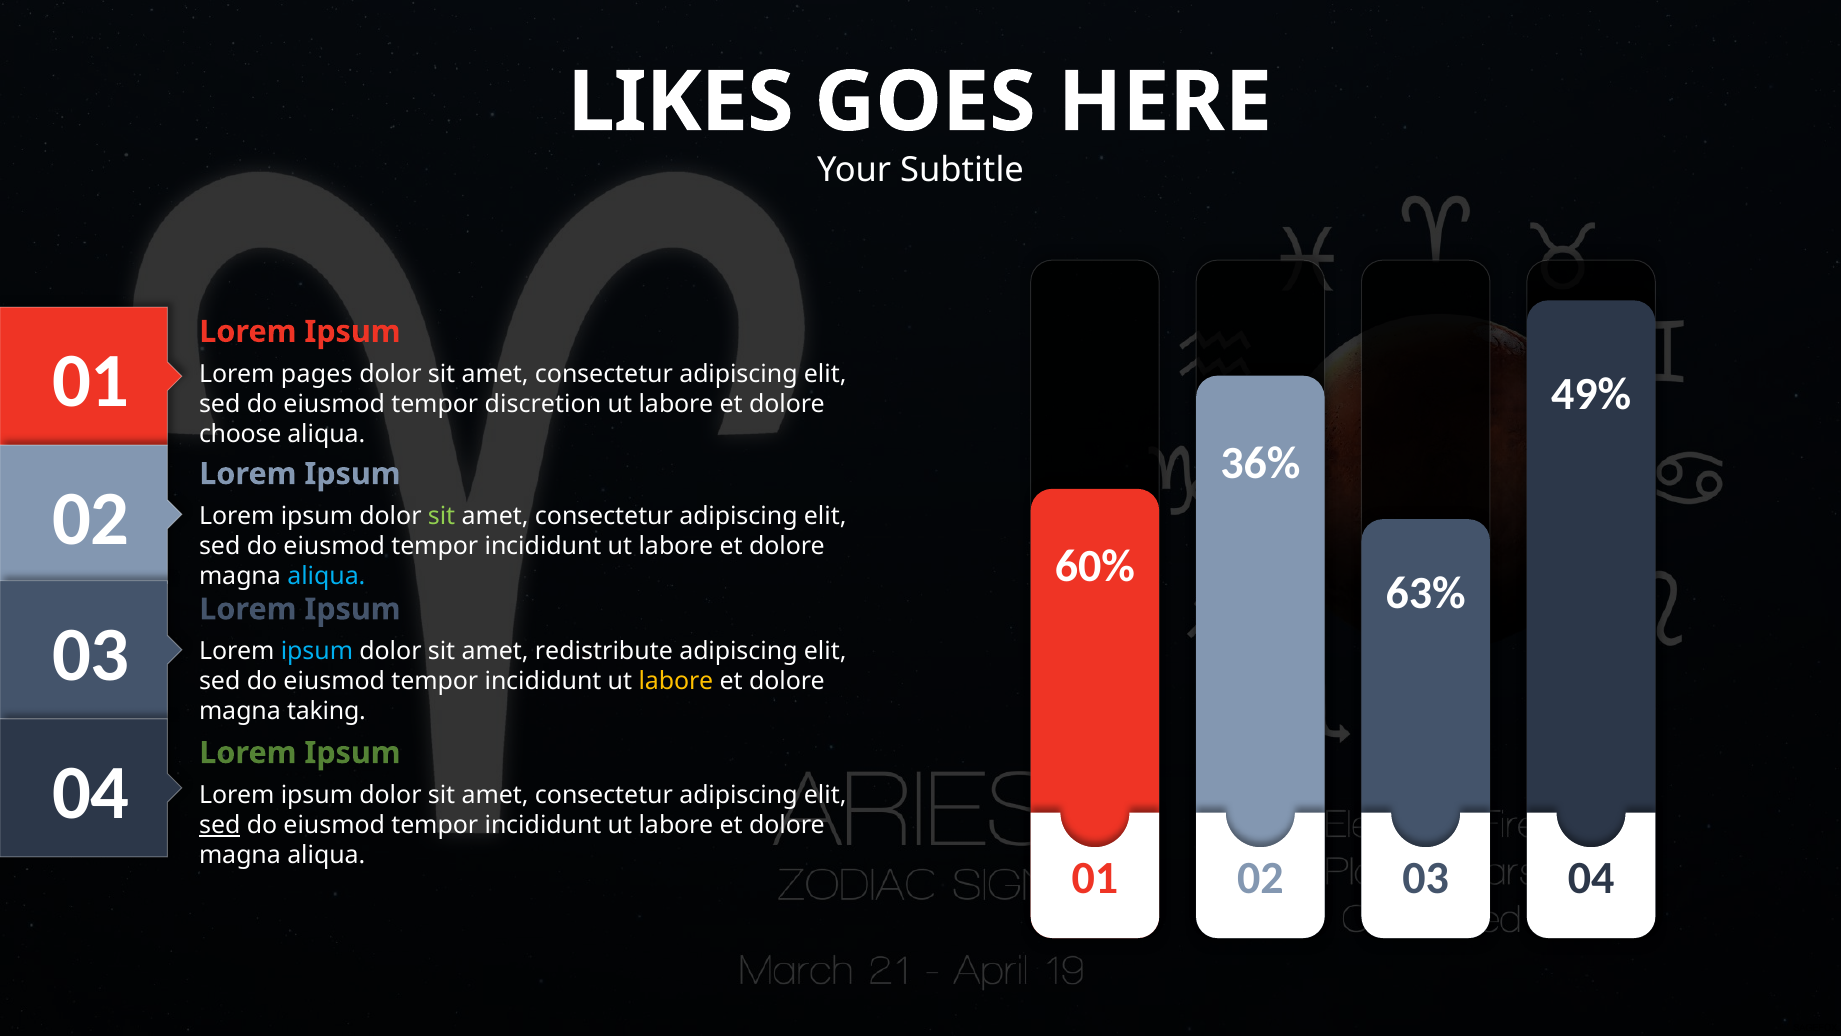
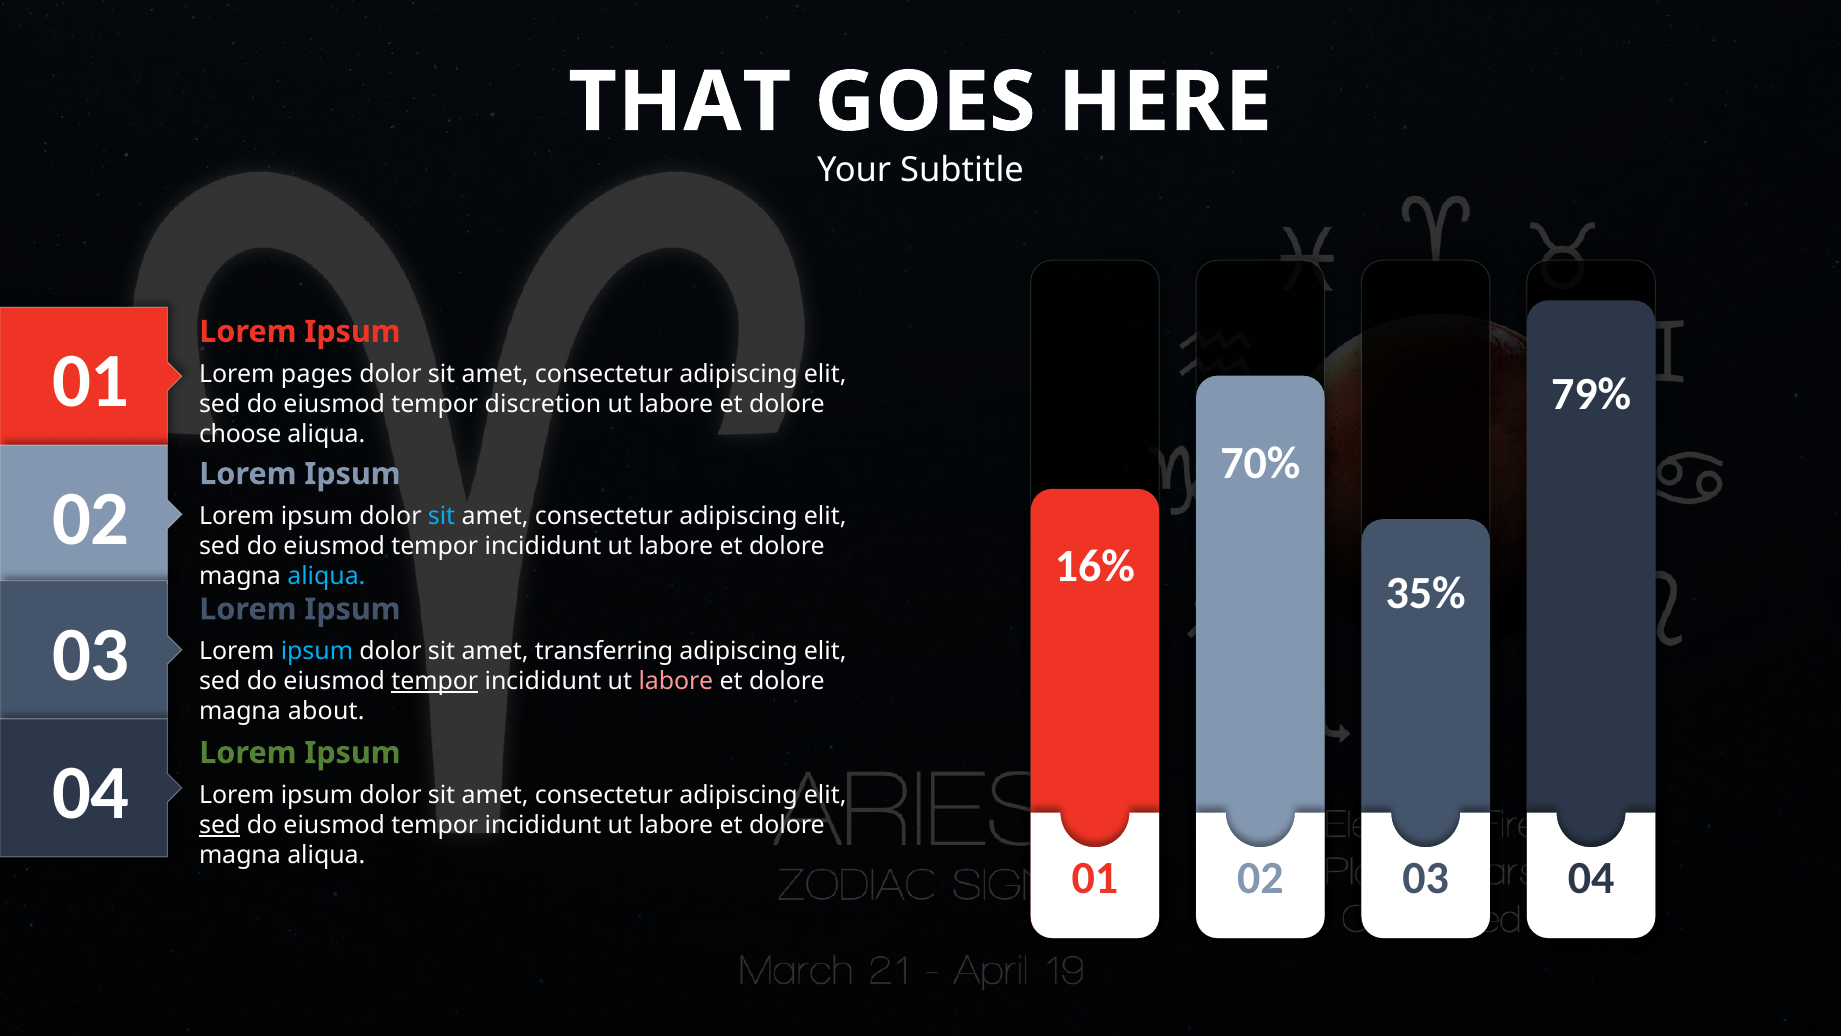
LIKES: LIKES -> THAT
49%: 49% -> 79%
36%: 36% -> 70%
sit at (442, 516) colour: light green -> light blue
60%: 60% -> 16%
63%: 63% -> 35%
redistribute: redistribute -> transferring
tempor at (435, 681) underline: none -> present
labore at (676, 681) colour: yellow -> pink
taking: taking -> about
